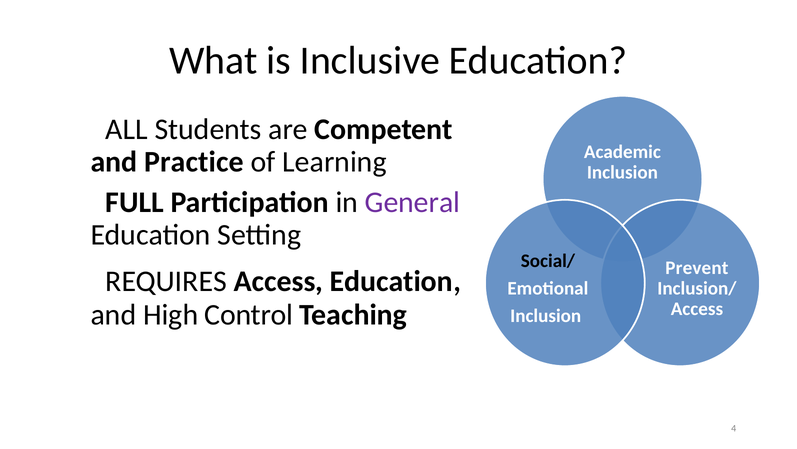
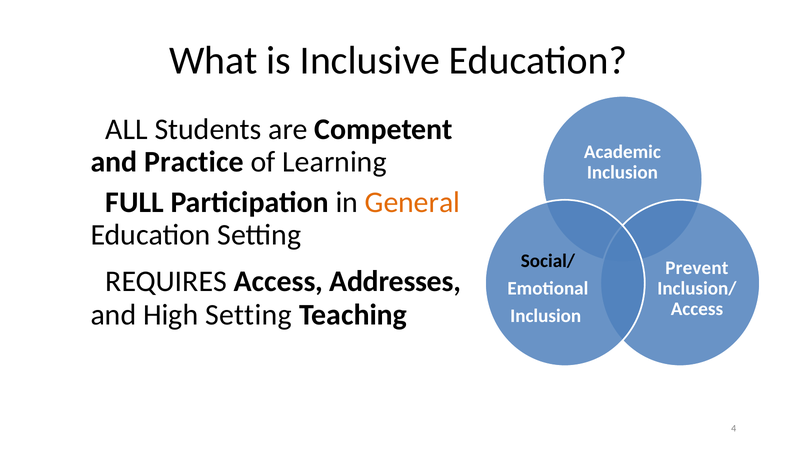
General colour: purple -> orange
Access Education: Education -> Addresses
High Control: Control -> Setting
